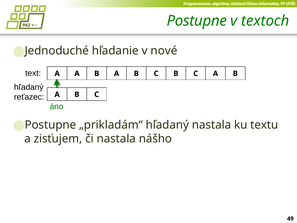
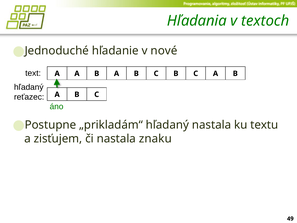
Postupne at (197, 21): Postupne -> Hľadania
nášho: nášho -> znaku
